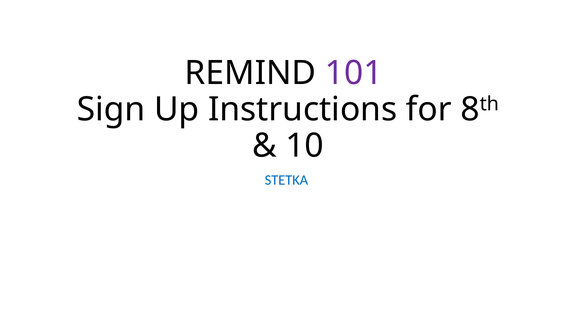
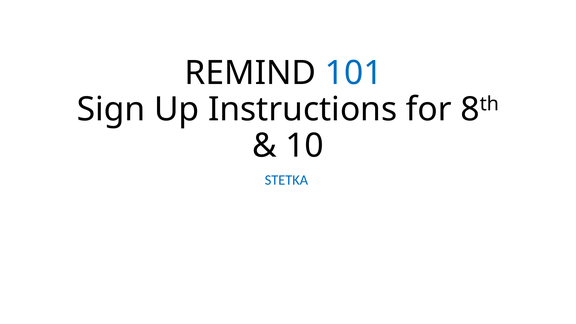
101 colour: purple -> blue
